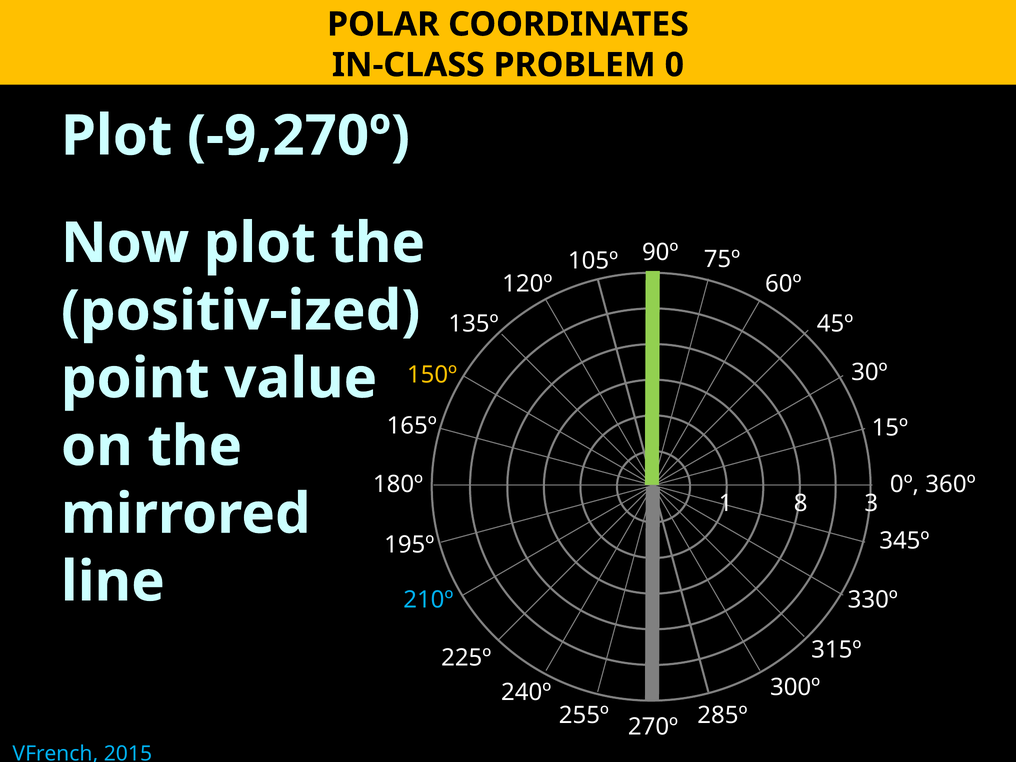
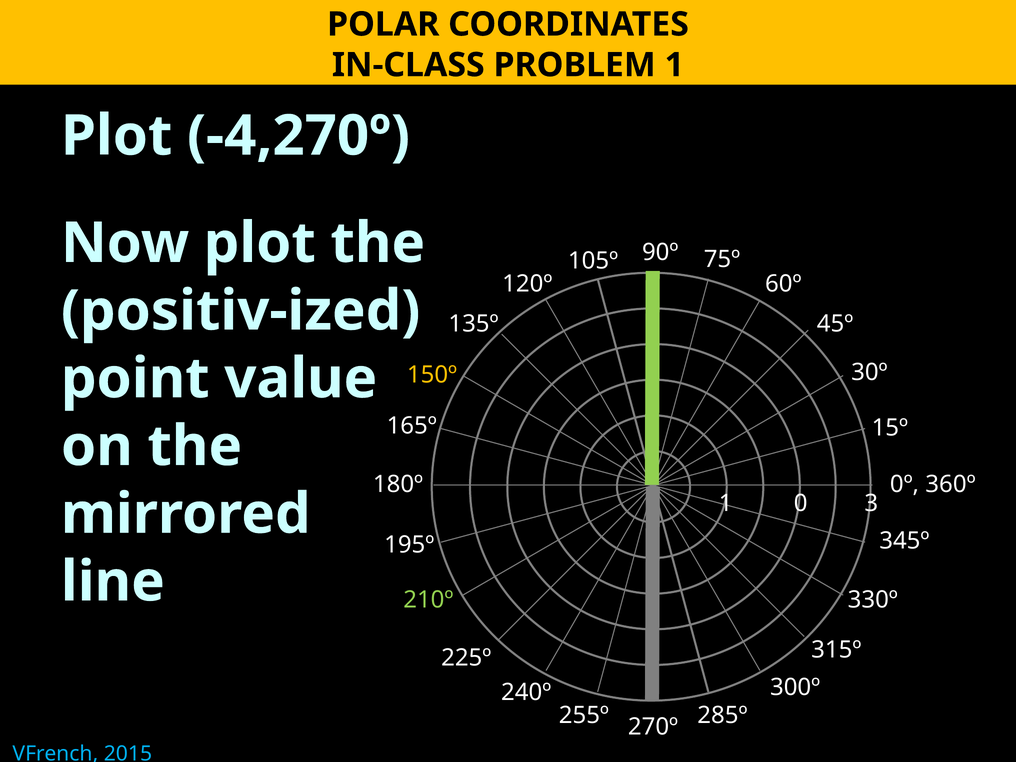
PROBLEM 0: 0 -> 1
-9,270º: -9,270º -> -4,270º
8: 8 -> 0
210º colour: light blue -> light green
